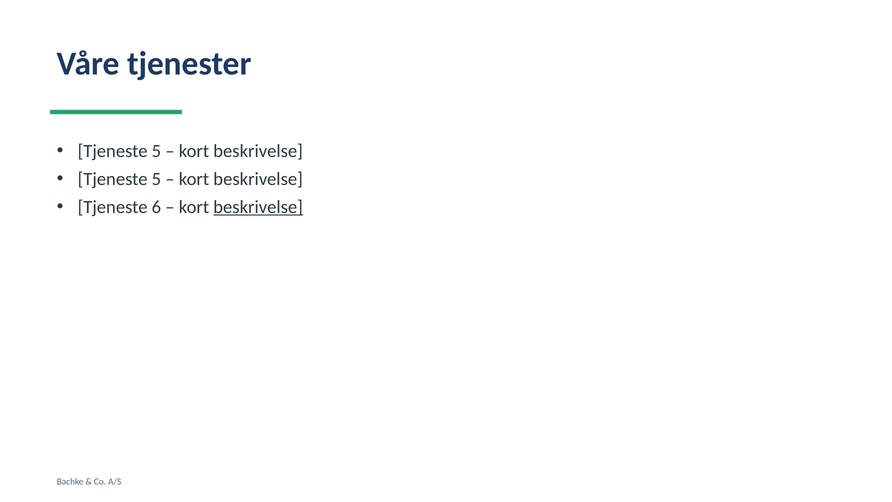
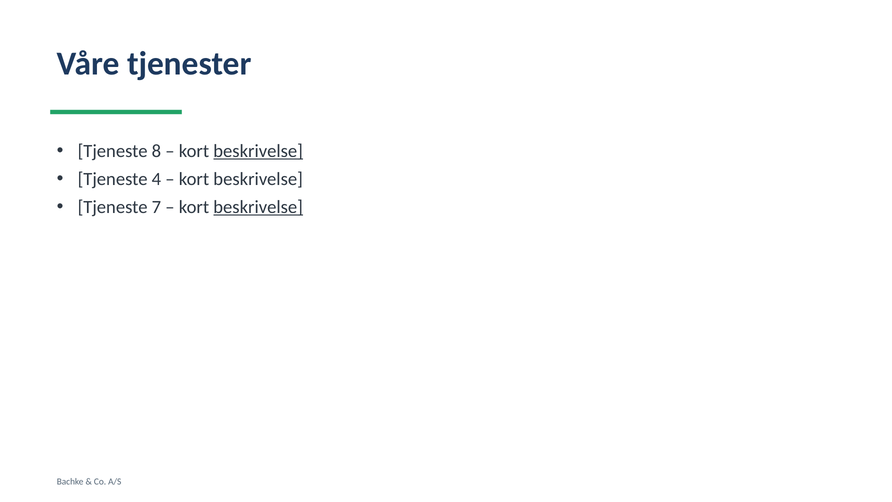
5 at (156, 151): 5 -> 8
beskrivelse at (258, 151) underline: none -> present
5 at (156, 179): 5 -> 4
6: 6 -> 7
